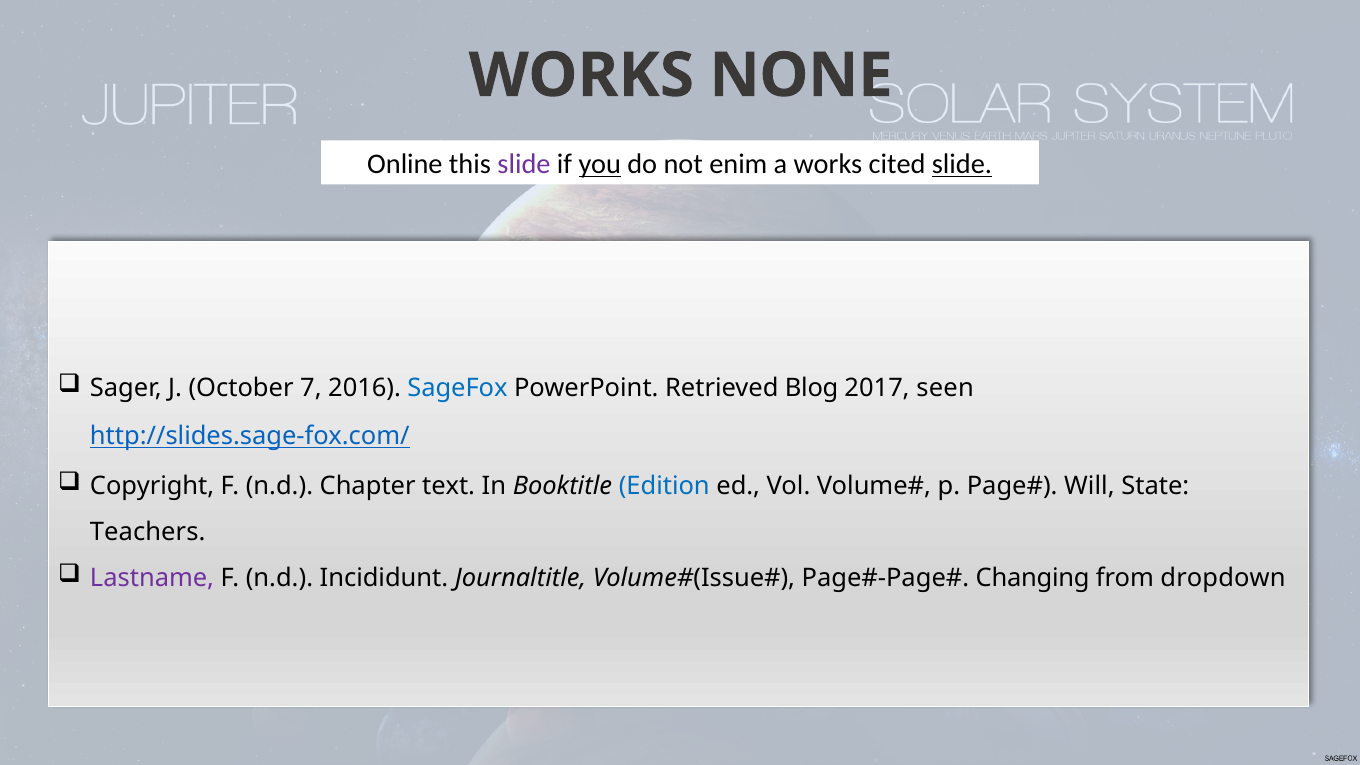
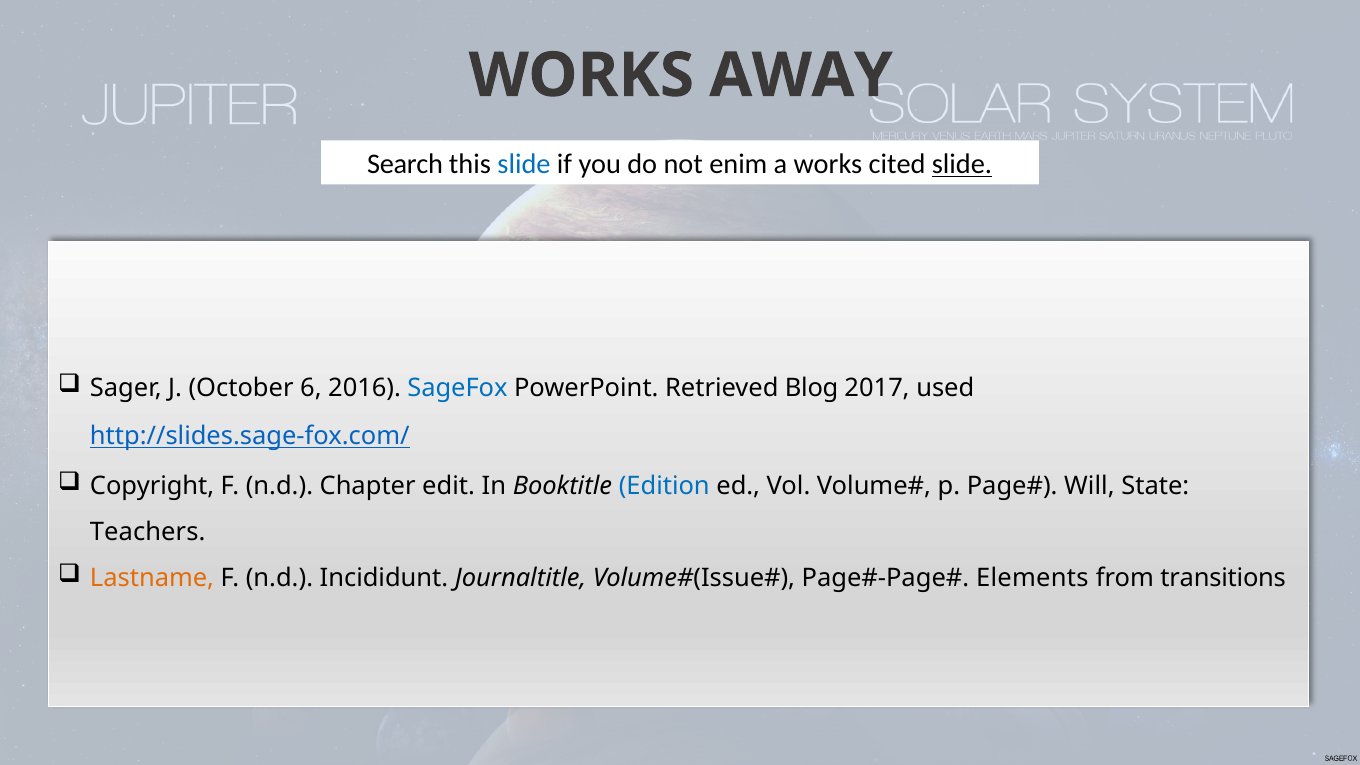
NONE: NONE -> AWAY
Online: Online -> Search
slide at (524, 164) colour: purple -> blue
you underline: present -> none
7: 7 -> 6
seen: seen -> used
text: text -> edit
Lastname colour: purple -> orange
Changing: Changing -> Elements
dropdown: dropdown -> transitions
